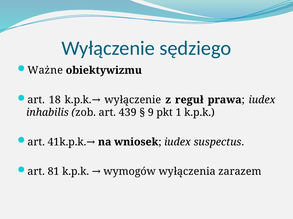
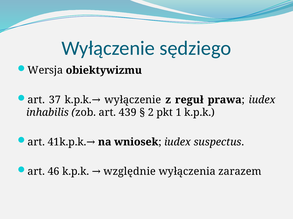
Ważne: Ważne -> Wersja
18: 18 -> 37
9: 9 -> 2
81: 81 -> 46
wymogów: wymogów -> względnie
